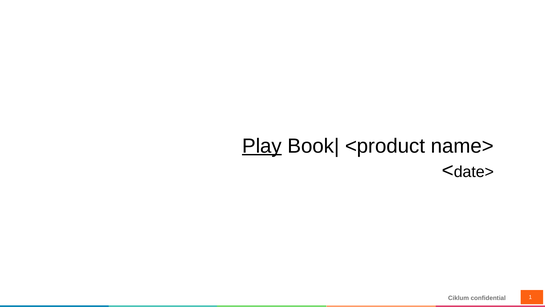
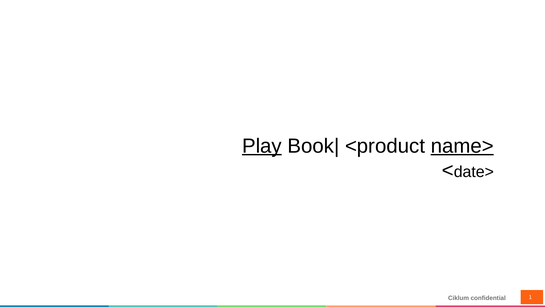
name> underline: none -> present
